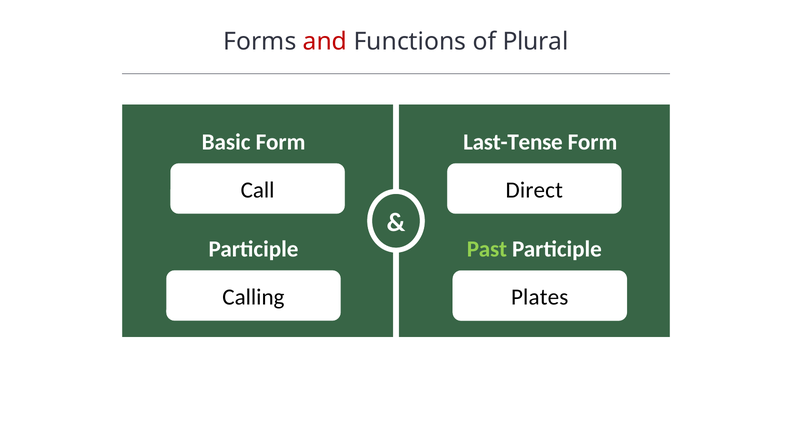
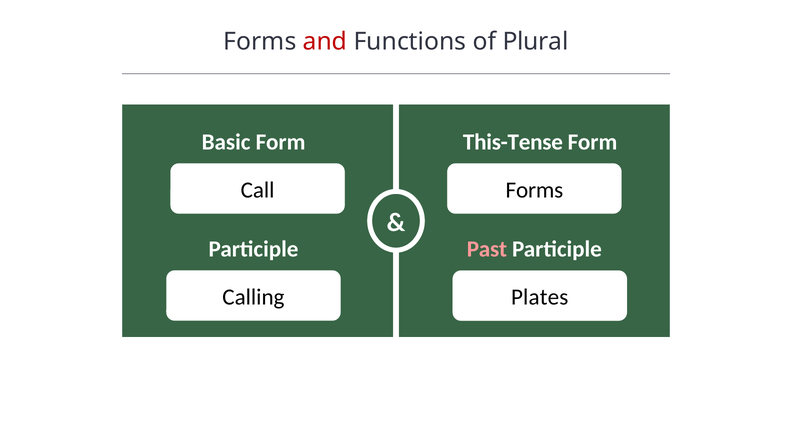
Last-Tense: Last-Tense -> This-Tense
Direct at (534, 190): Direct -> Forms
Past colour: light green -> pink
